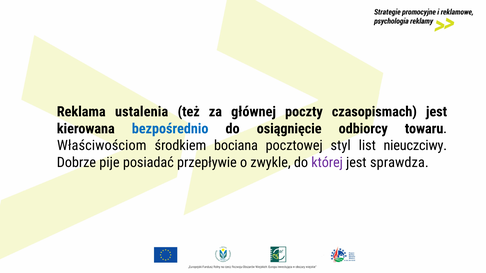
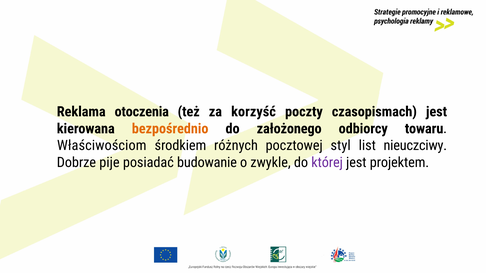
ustalenia: ustalenia -> otoczenia
głównej: głównej -> korzyść
bezpośrednio colour: blue -> orange
osiągnięcie: osiągnięcie -> założonego
bociana: bociana -> różnych
przepływie: przepływie -> budowanie
sprawdza: sprawdza -> projektem
